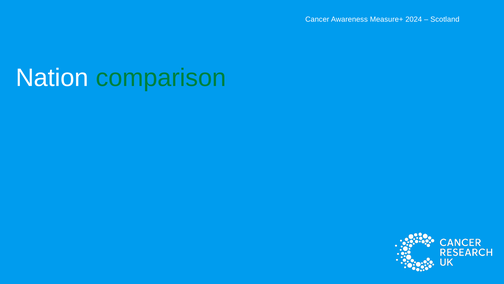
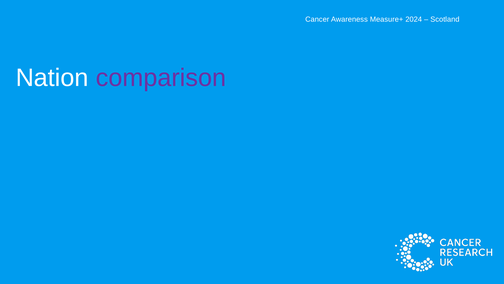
comparison colour: green -> purple
